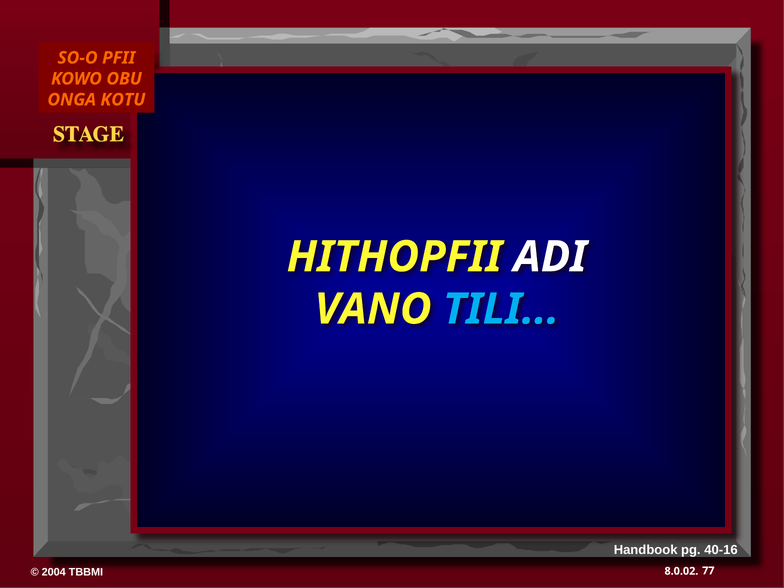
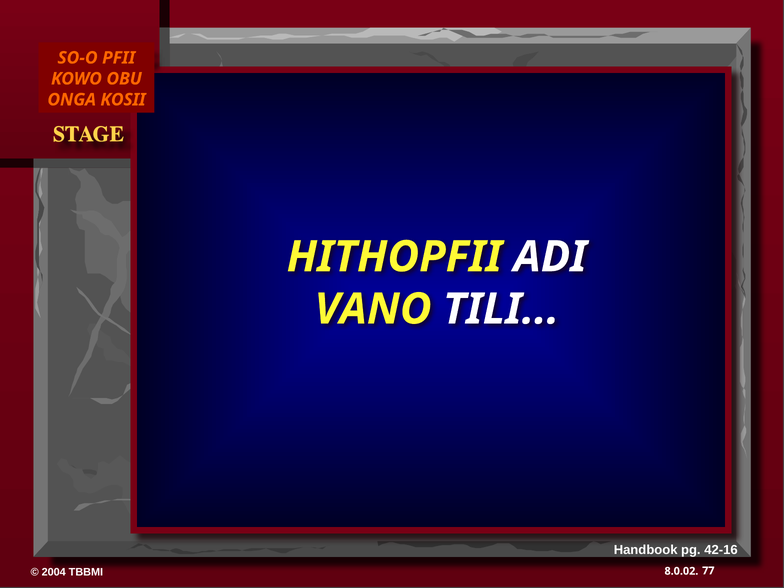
KOTU: KOTU -> KOSII
TILI colour: light blue -> white
40-16: 40-16 -> 42-16
